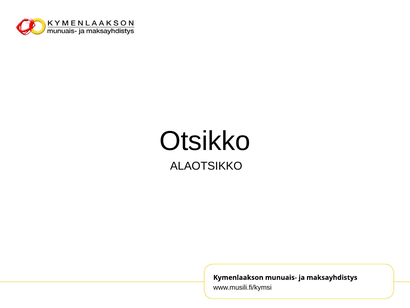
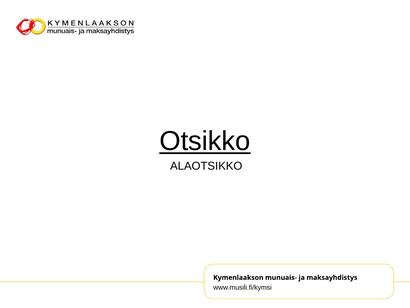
Otsikko underline: none -> present
